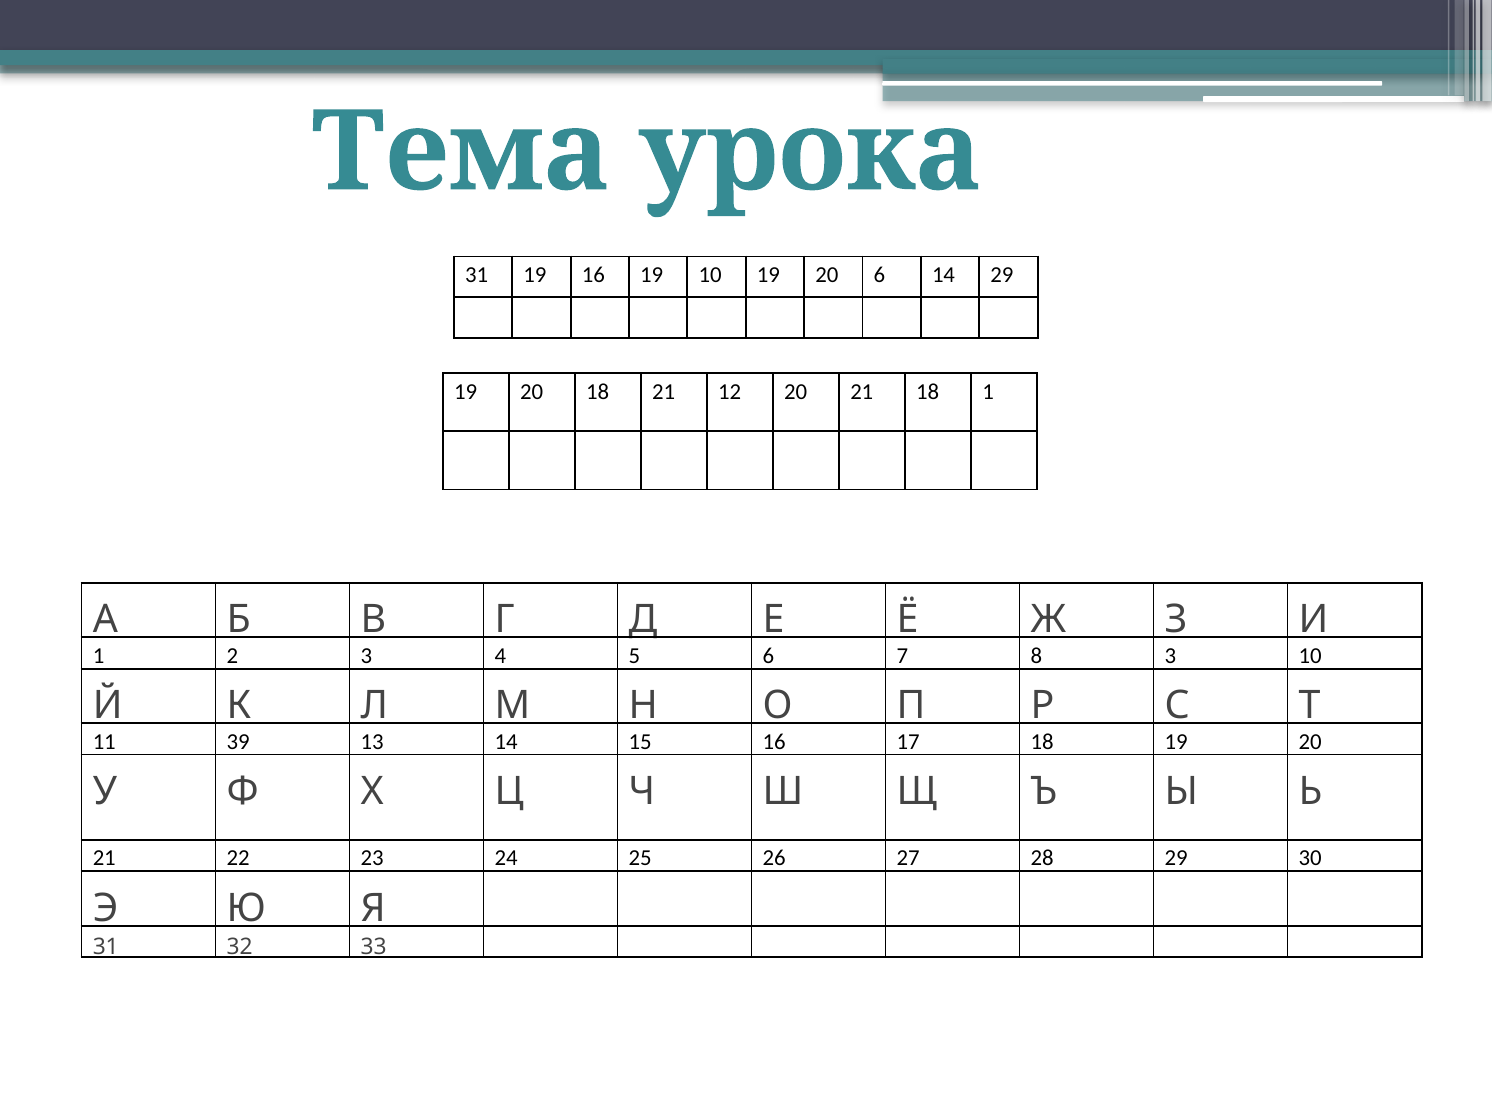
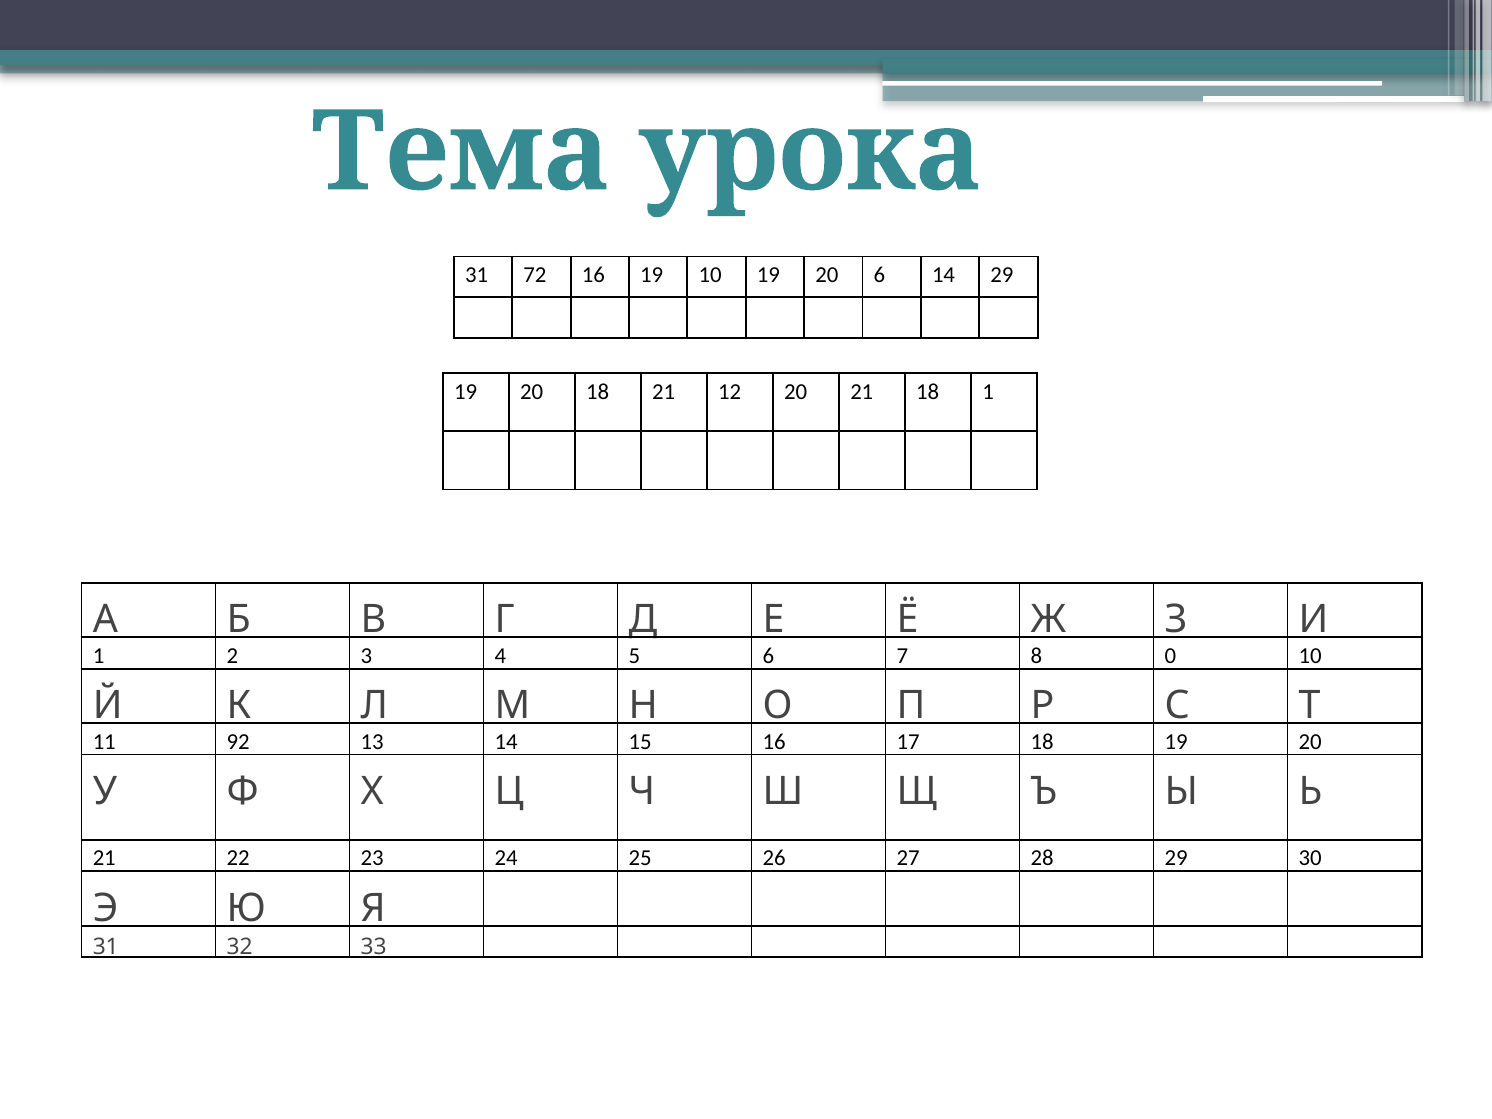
31 19: 19 -> 72
8 3: 3 -> 0
39: 39 -> 92
